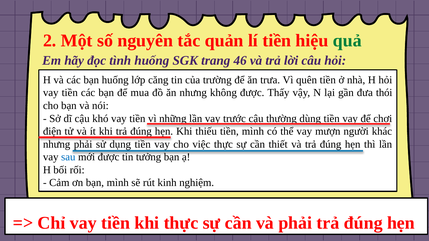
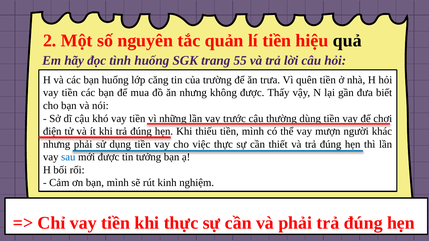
quả colour: green -> black
46: 46 -> 55
thói: thói -> biết
